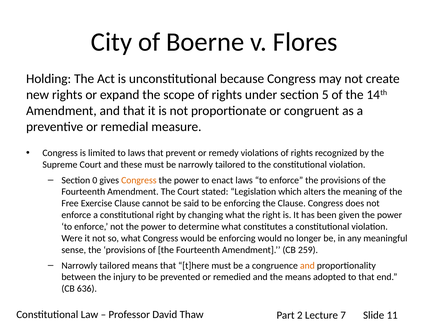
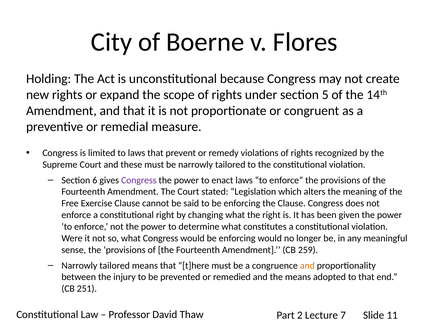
0: 0 -> 6
Congress at (139, 180) colour: orange -> purple
636: 636 -> 251
